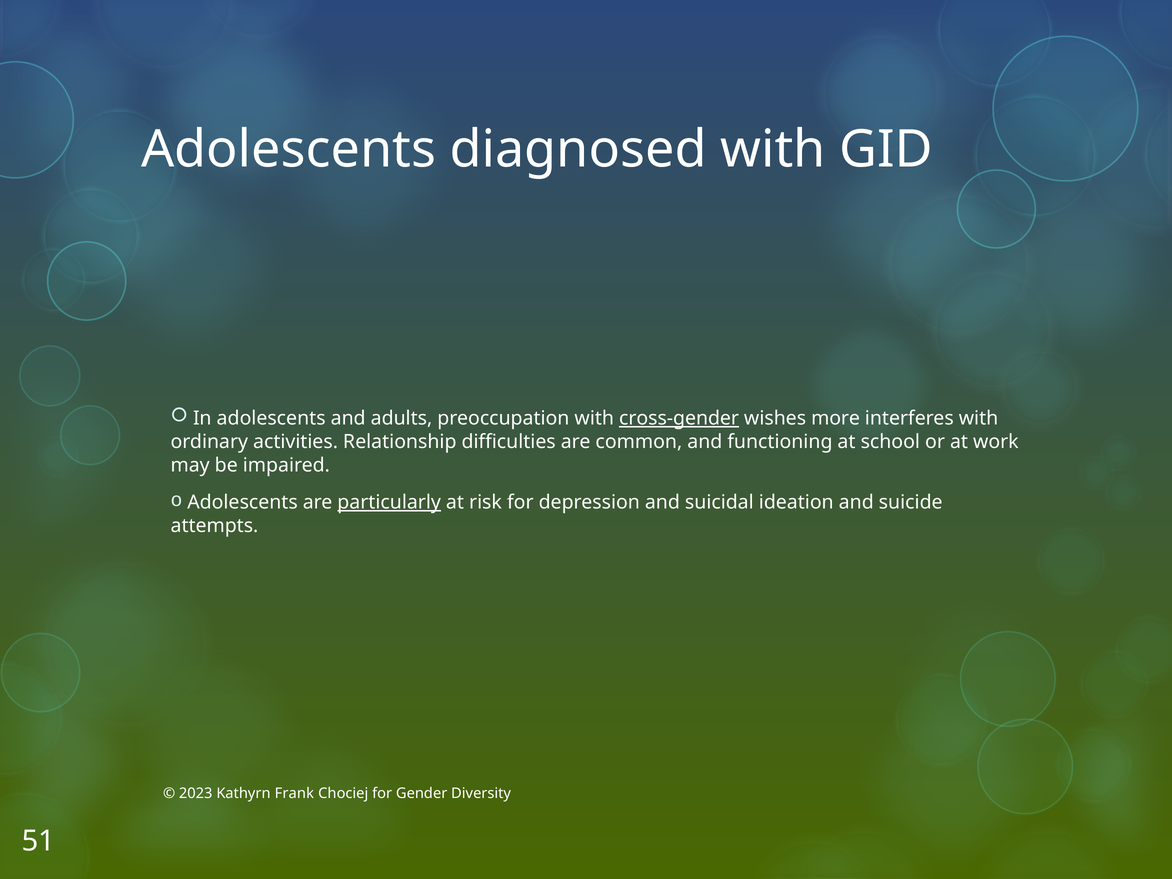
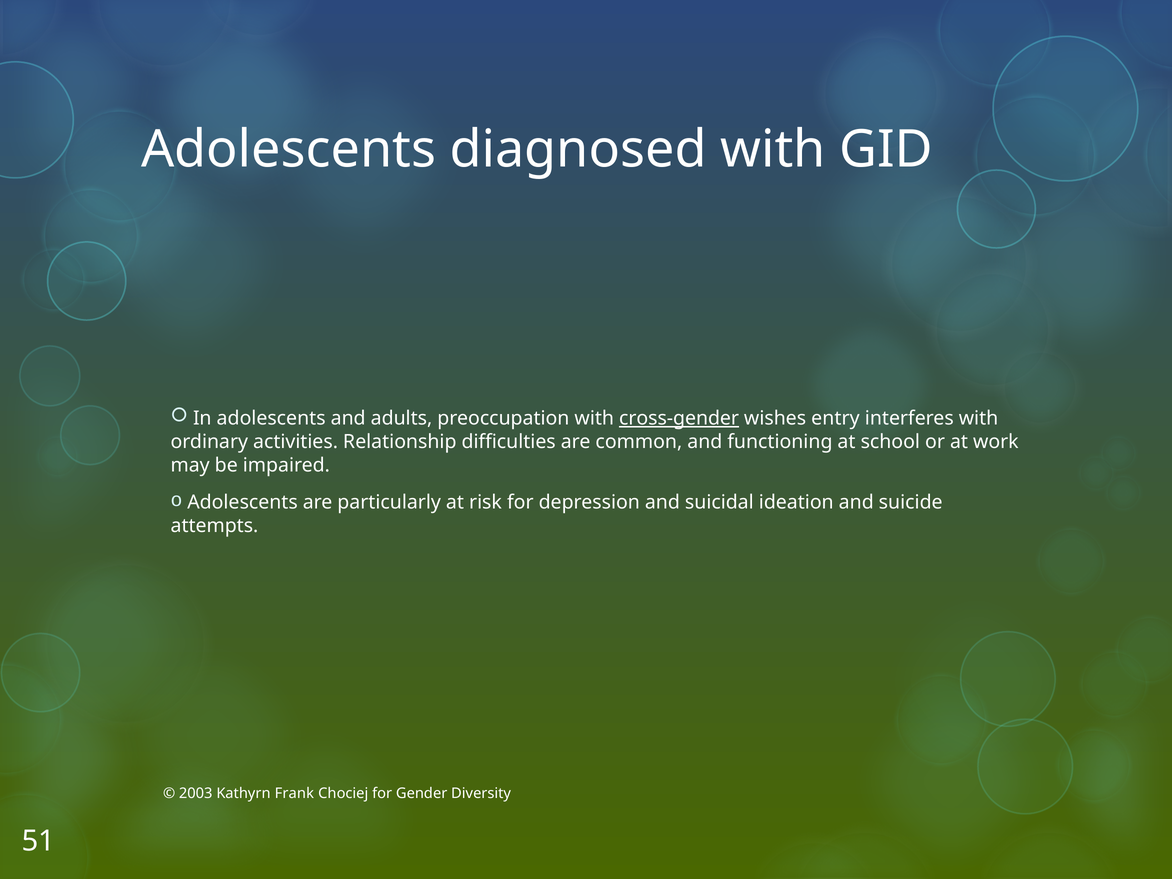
more: more -> entry
particularly underline: present -> none
2023: 2023 -> 2003
